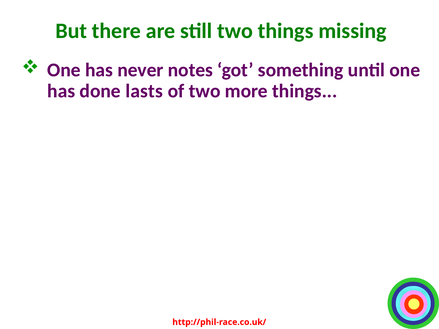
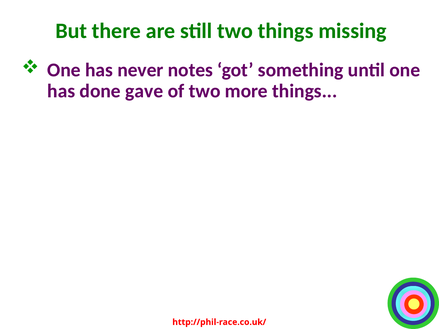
lasts: lasts -> gave
